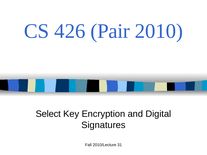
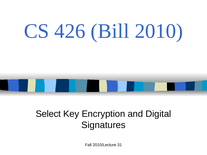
Pair: Pair -> Bill
